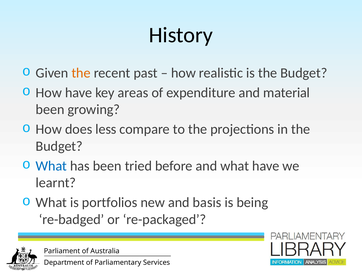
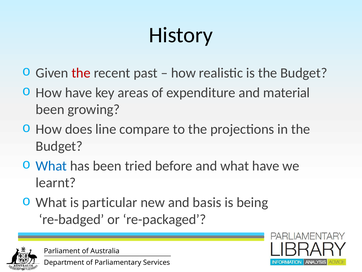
the at (81, 73) colour: orange -> red
less: less -> line
portfolios: portfolios -> particular
